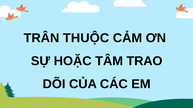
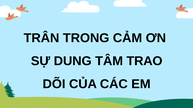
THUỘC: THUỘC -> TRONG
HOẶC: HOẶC -> DUNG
